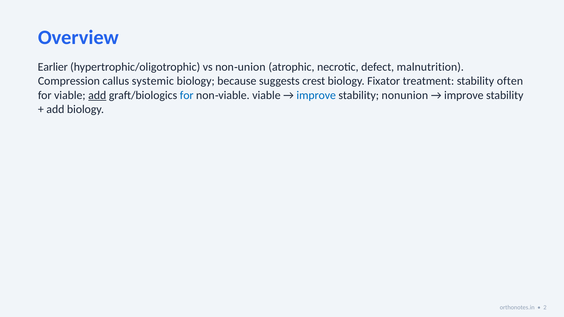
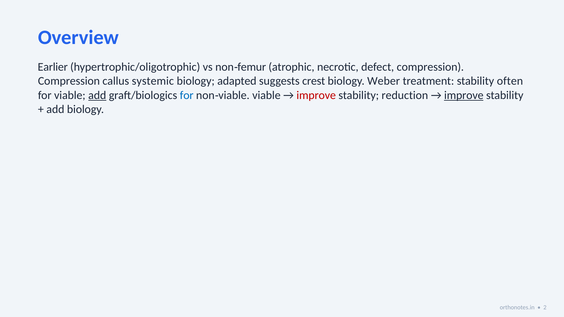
union: union -> femur
defect malnutrition: malnutrition -> compression
because: because -> adapted
Fixator: Fixator -> Weber
improve at (316, 95) colour: blue -> red
nonunion: nonunion -> reduction
improve at (464, 95) underline: none -> present
